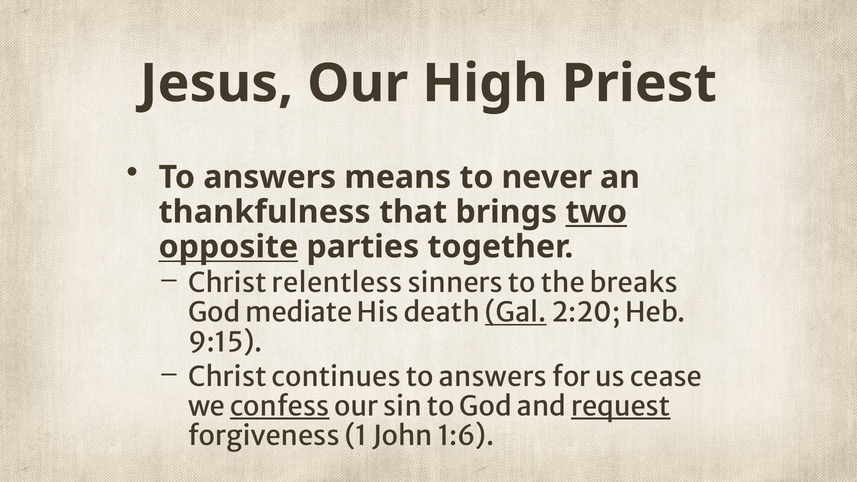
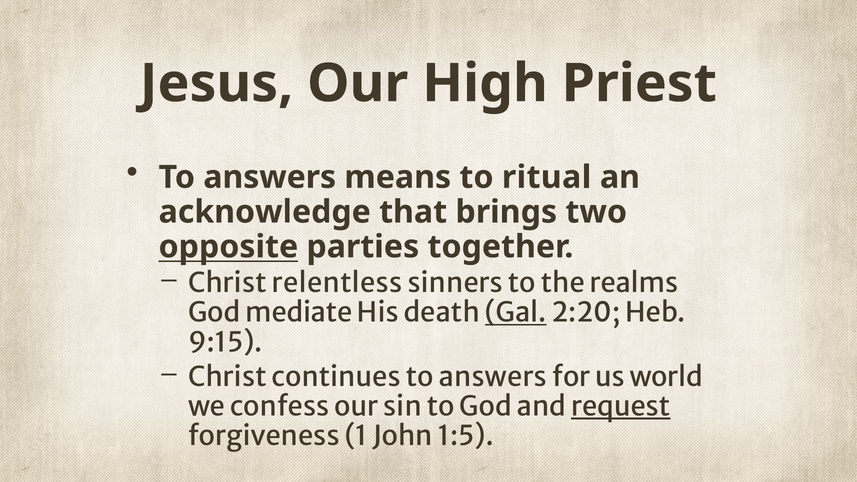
never: never -> ritual
thankfulness: thankfulness -> acknowledge
two underline: present -> none
breaks: breaks -> realms
cease: cease -> world
confess underline: present -> none
1:6: 1:6 -> 1:5
